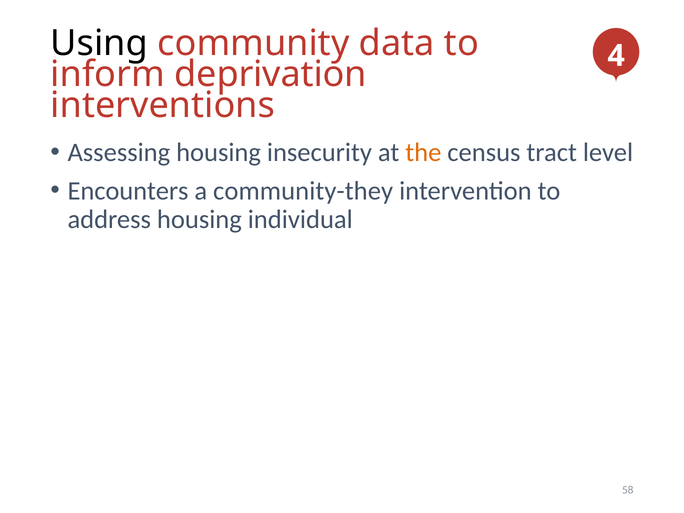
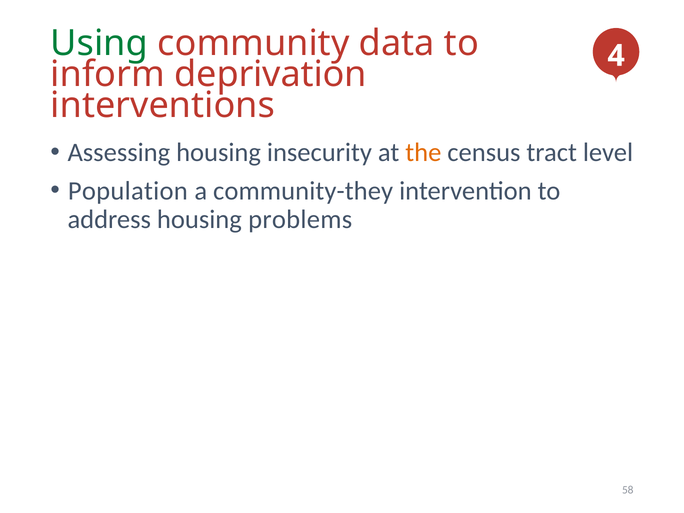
Using colour: black -> green
Encounters: Encounters -> Population
individual: individual -> problems
